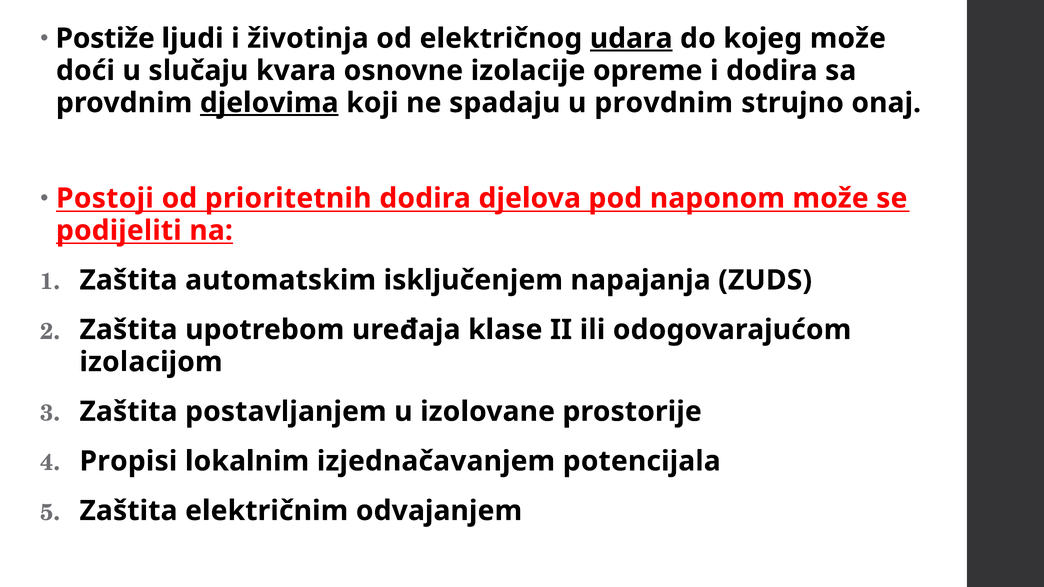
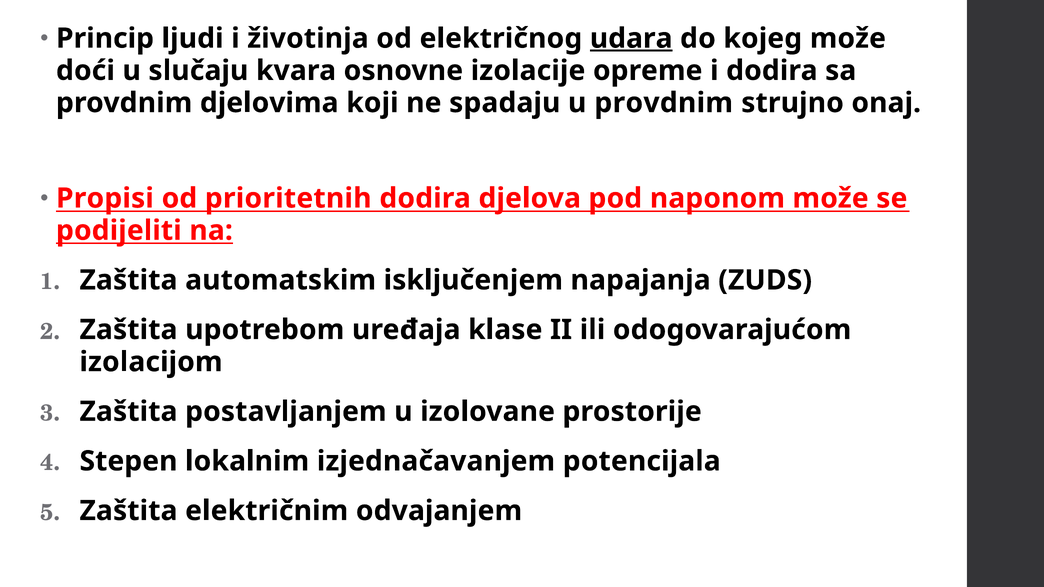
Postiže: Postiže -> Princip
djelovima underline: present -> none
Postoji: Postoji -> Propisi
Propisi: Propisi -> Stepen
